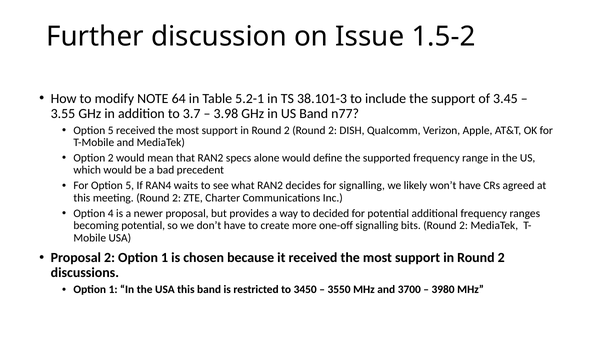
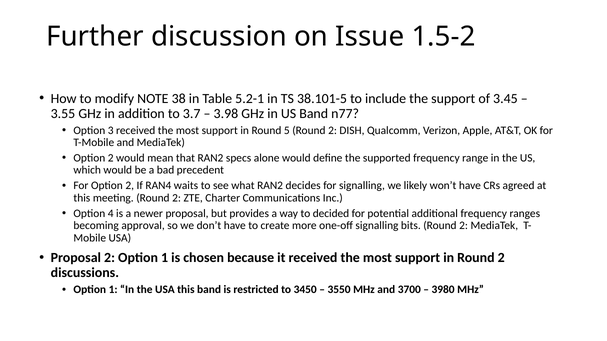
64: 64 -> 38
38.101-3: 38.101-3 -> 38.101-5
5 at (111, 130): 5 -> 3
2 at (287, 130): 2 -> 5
For Option 5: 5 -> 2
becoming potential: potential -> approval
